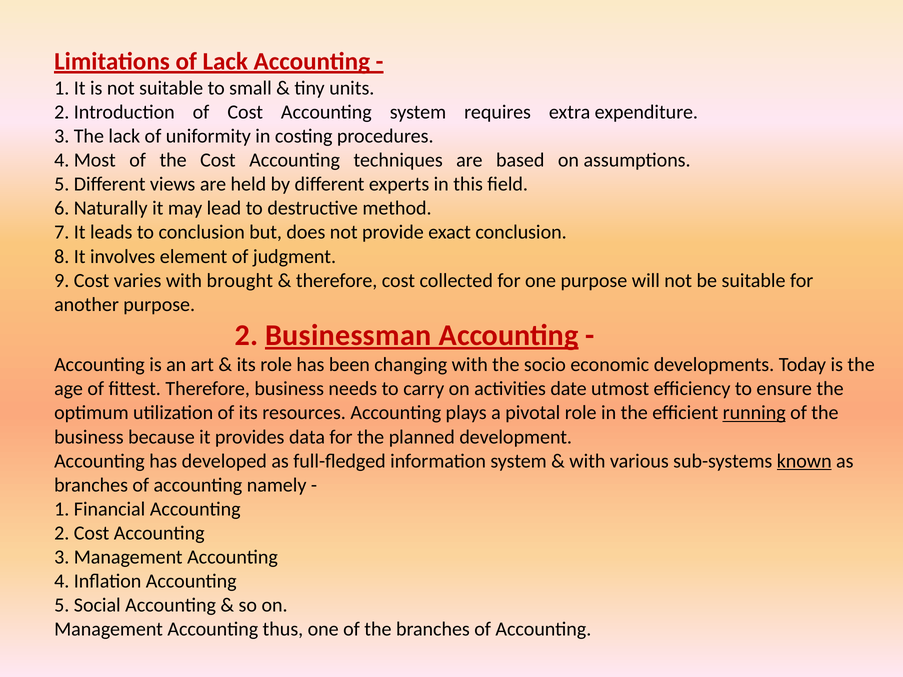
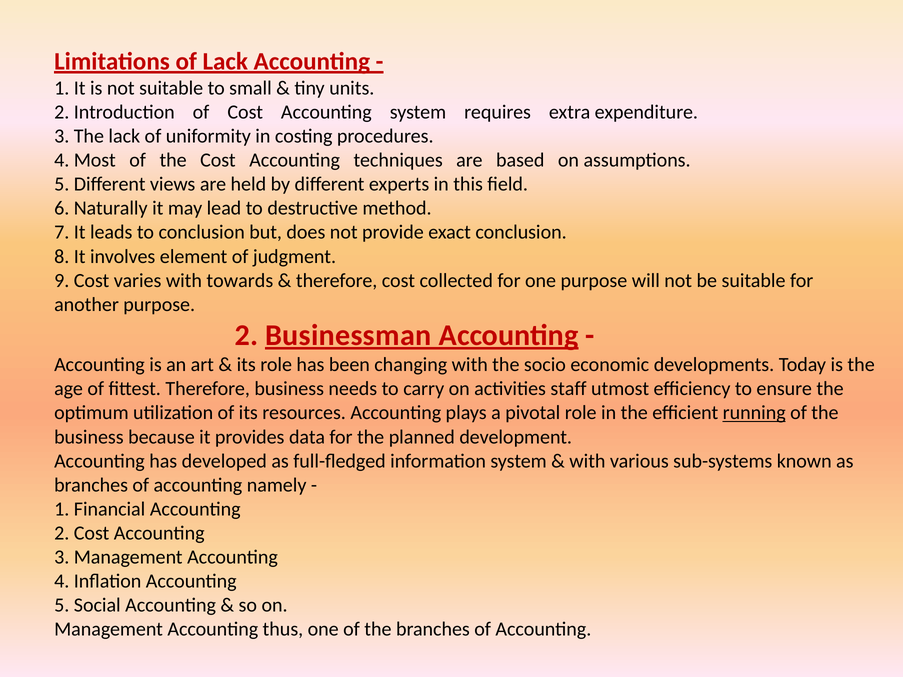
brought: brought -> towards
date: date -> staff
known underline: present -> none
